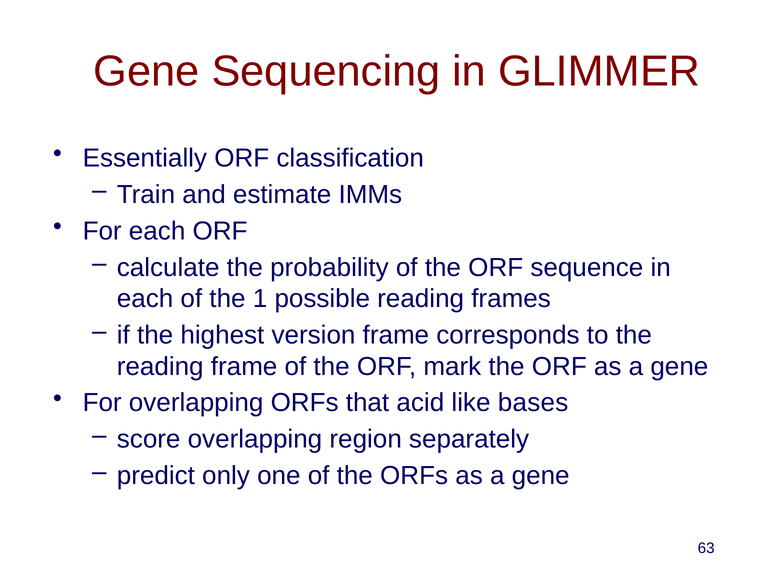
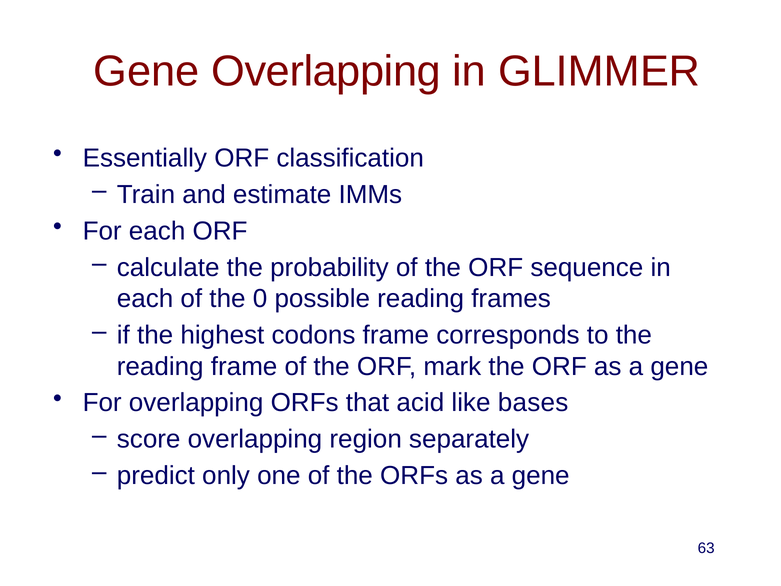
Gene Sequencing: Sequencing -> Overlapping
1: 1 -> 0
version: version -> codons
